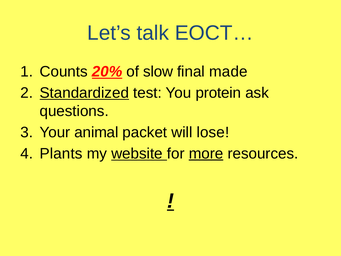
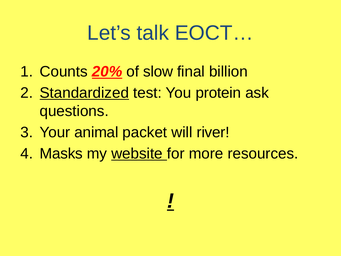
made: made -> billion
lose: lose -> river
Plants: Plants -> Masks
more underline: present -> none
